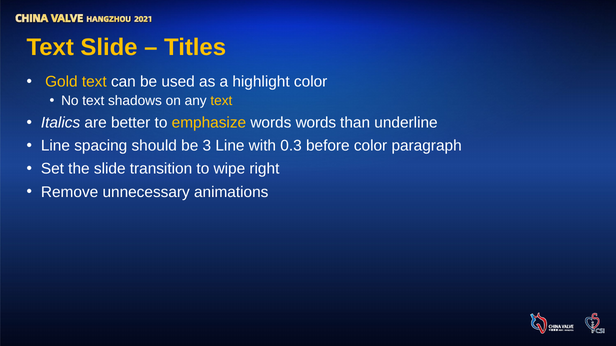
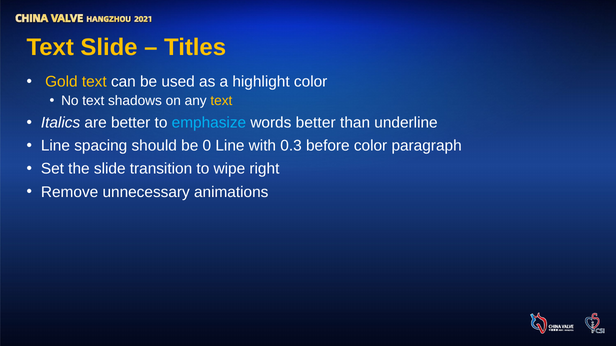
emphasize colour: yellow -> light blue
words words: words -> better
3: 3 -> 0
